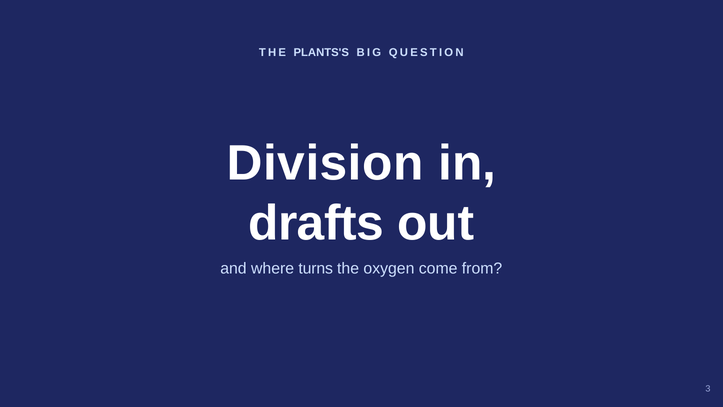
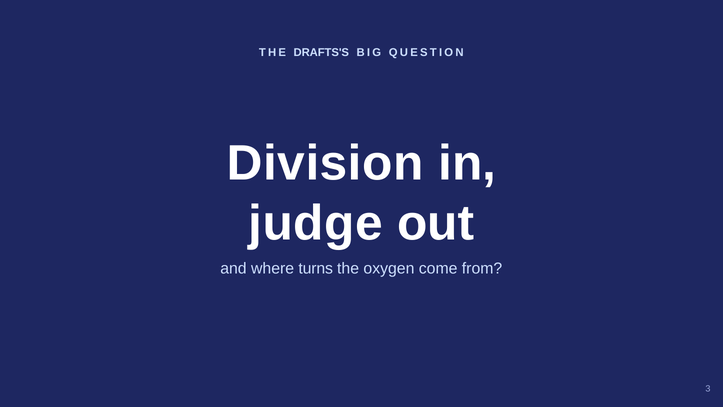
PLANTS'S: PLANTS'S -> DRAFTS'S
drafts: drafts -> judge
